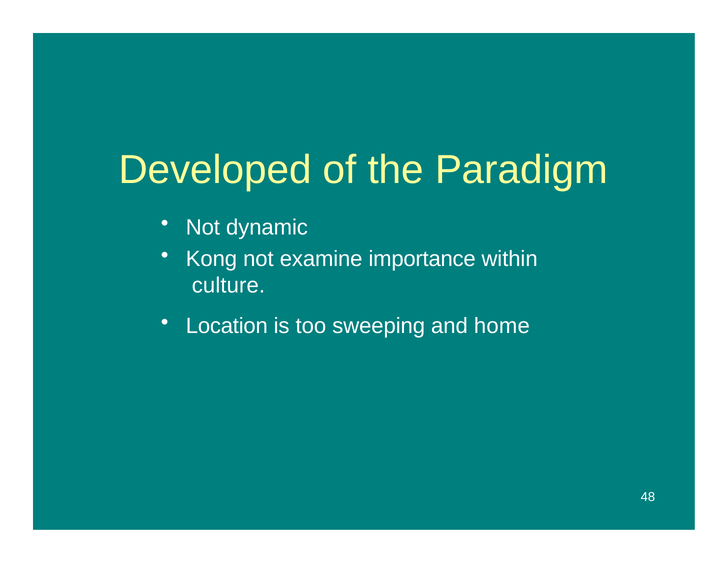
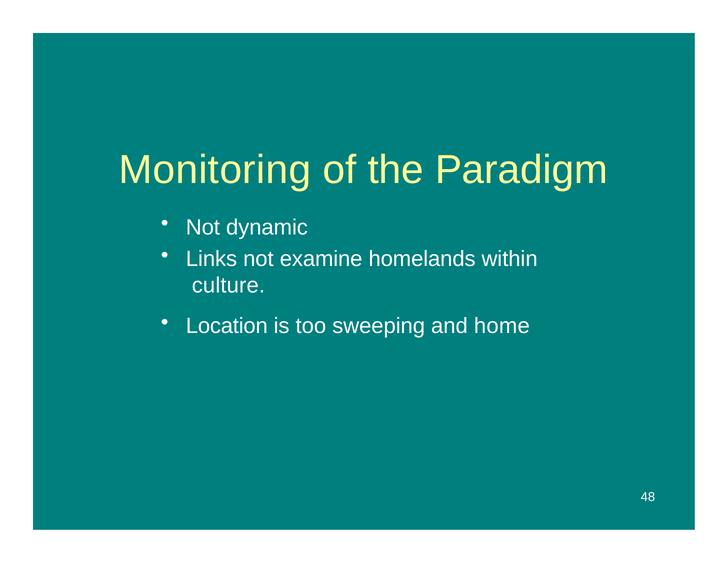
Developed: Developed -> Monitoring
Kong: Kong -> Links
importance: importance -> homelands
